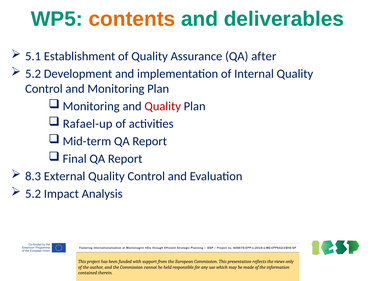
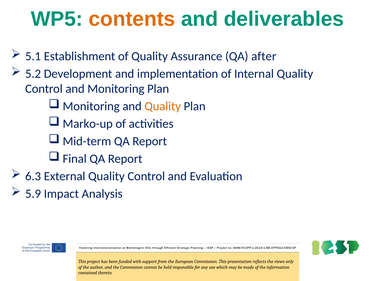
Quality at (163, 106) colour: red -> orange
Rafael-up: Rafael-up -> Marko-up
8.3: 8.3 -> 6.3
5.2 at (33, 194): 5.2 -> 5.9
